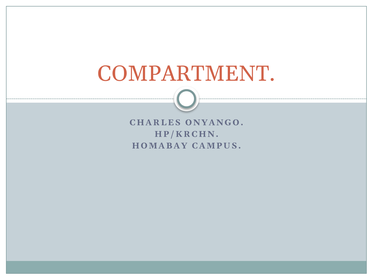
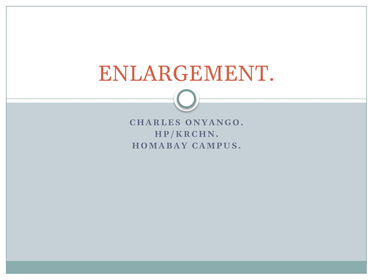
COMPARTMENT: COMPARTMENT -> ENLARGEMENT
